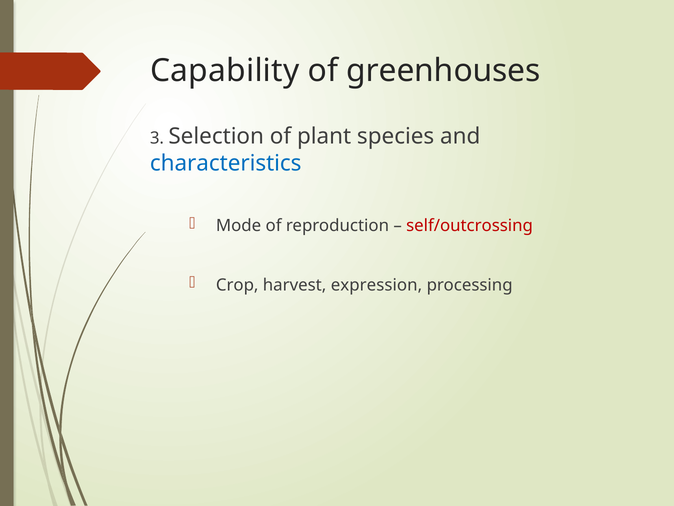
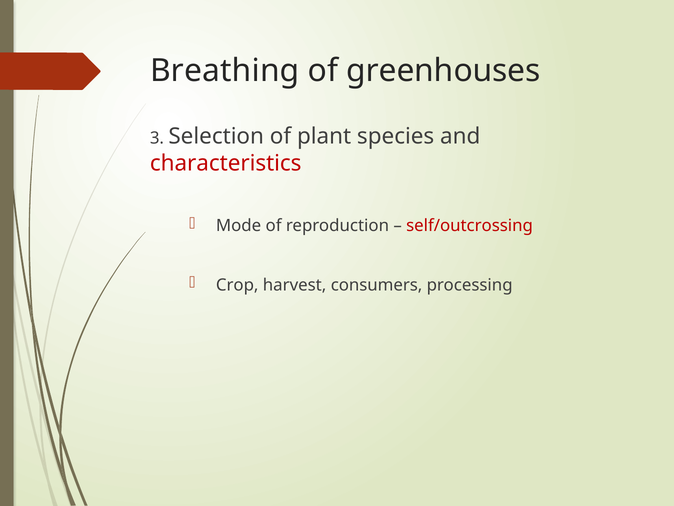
Capability: Capability -> Breathing
characteristics colour: blue -> red
expression: expression -> consumers
